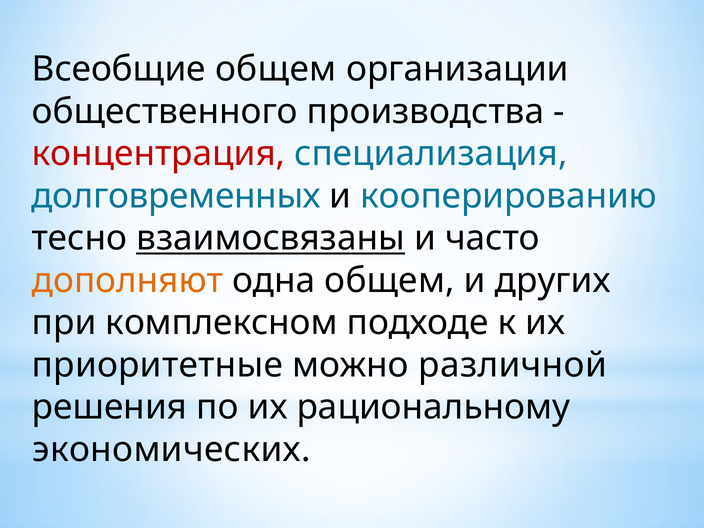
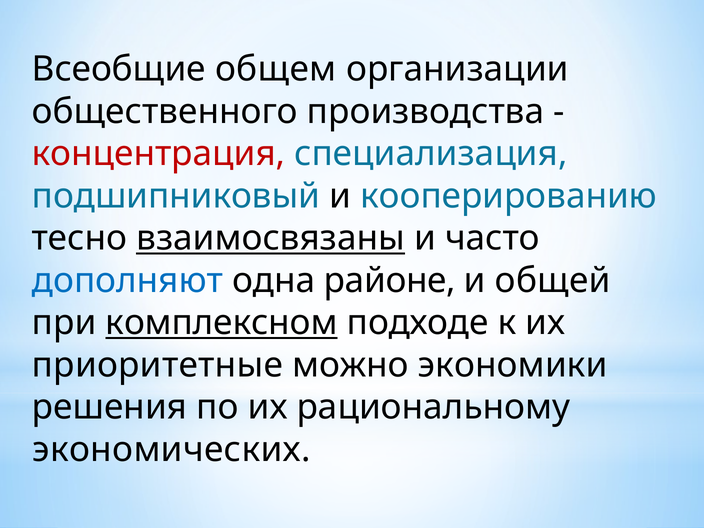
долговременных: долговременных -> подшипниковый
дополняют colour: orange -> blue
одна общем: общем -> районе
других: других -> общей
комплексном underline: none -> present
различной: различной -> экономики
